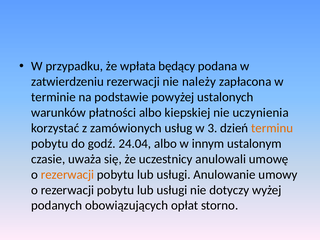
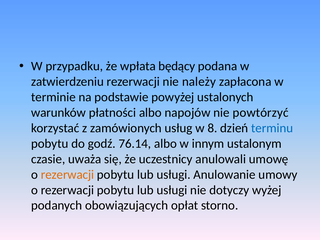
kiepskiej: kiepskiej -> napojów
uczynienia: uczynienia -> powtórzyć
3: 3 -> 8
terminu colour: orange -> blue
24.04: 24.04 -> 76.14
